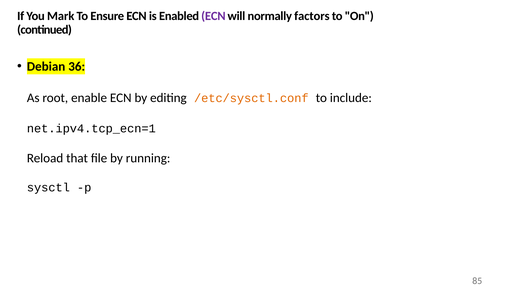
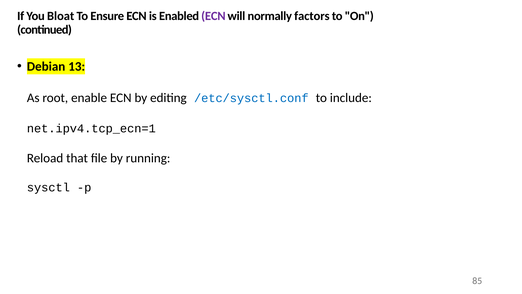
Mark: Mark -> Bloat
36: 36 -> 13
/etc/sysctl.conf colour: orange -> blue
